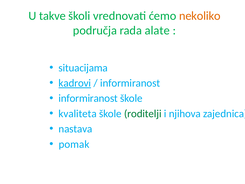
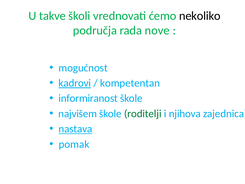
nekoliko colour: orange -> black
alate: alate -> nove
situacijama: situacijama -> mogućnost
informiranost at (130, 83): informiranost -> kompetentan
kvaliteta: kvaliteta -> najvišem
nastava underline: none -> present
